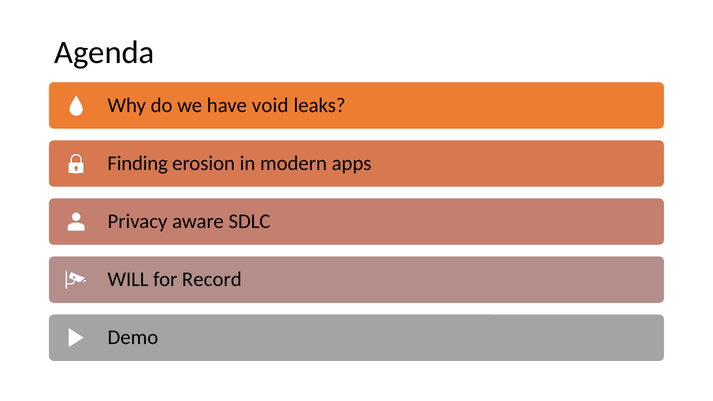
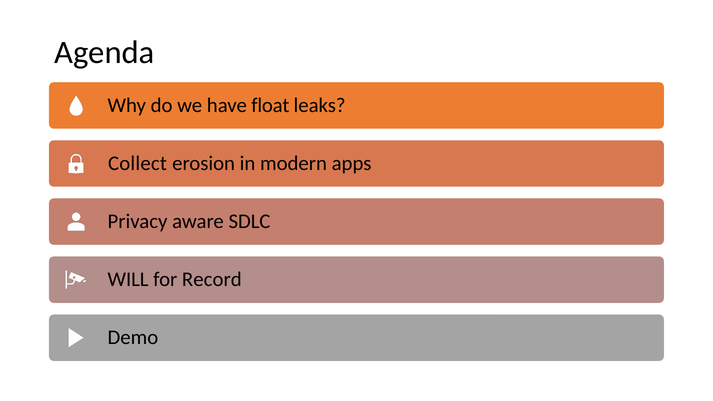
void: void -> float
Finding: Finding -> Collect
